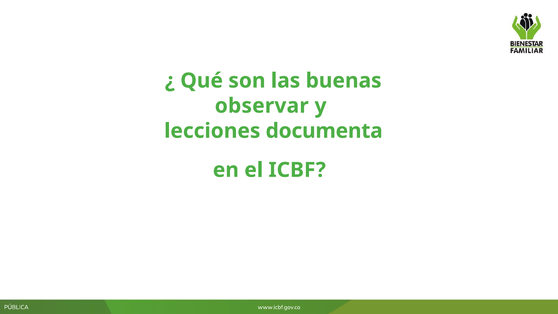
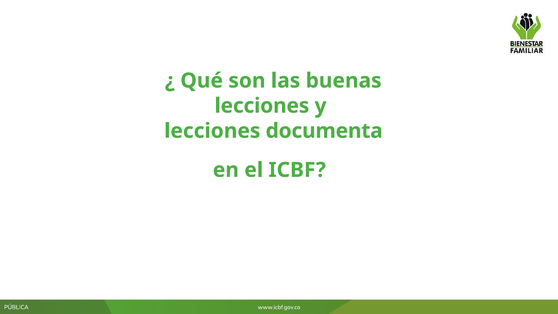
observar at (262, 106): observar -> lecciones
